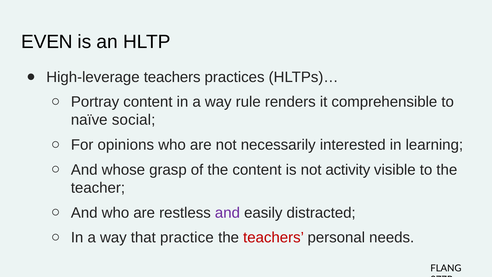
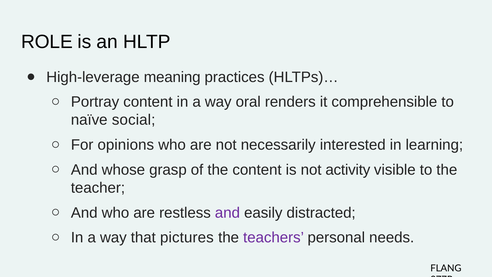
EVEN: EVEN -> ROLE
High-leverage teachers: teachers -> meaning
rule: rule -> oral
practice: practice -> pictures
teachers at (274, 237) colour: red -> purple
